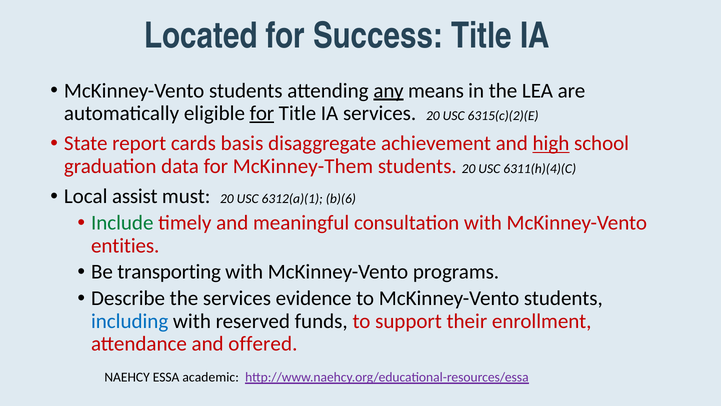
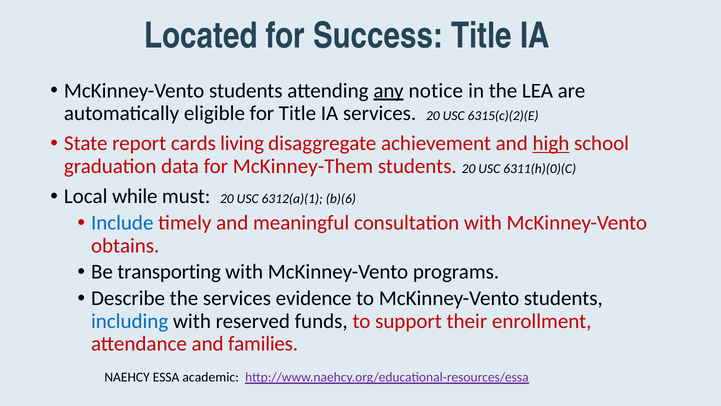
means: means -> notice
for at (262, 113) underline: present -> none
basis: basis -> living
6311(h)(4)(C: 6311(h)(4)(C -> 6311(h)(0)(C
assist: assist -> while
Include colour: green -> blue
entities: entities -> obtains
offered: offered -> families
